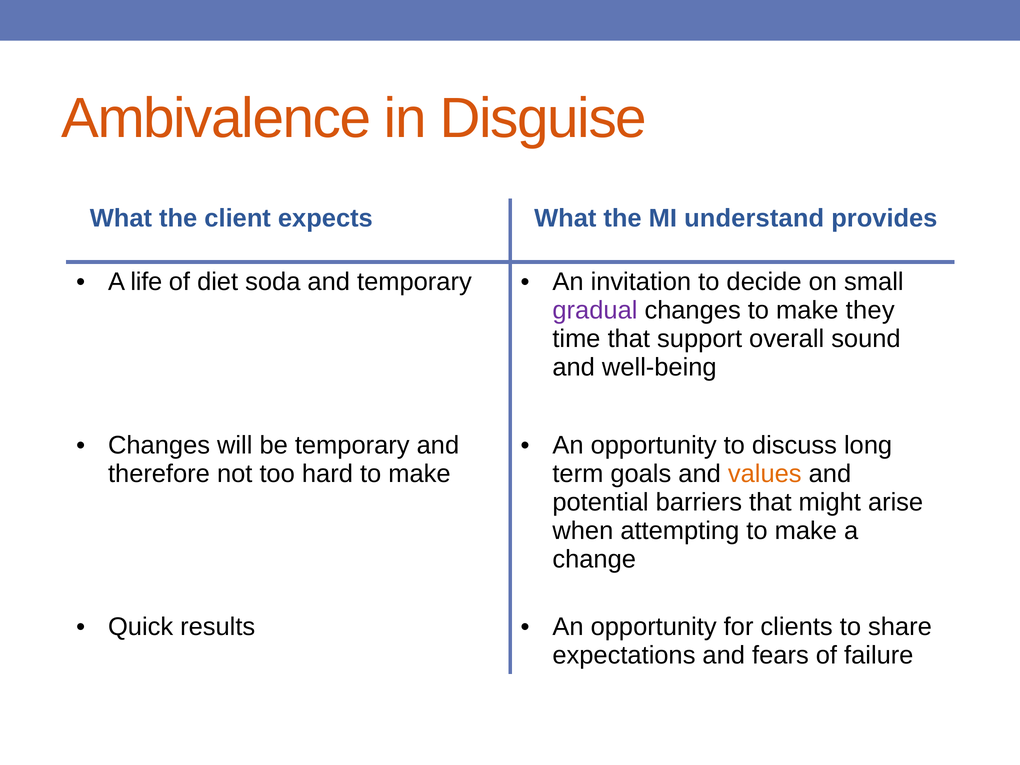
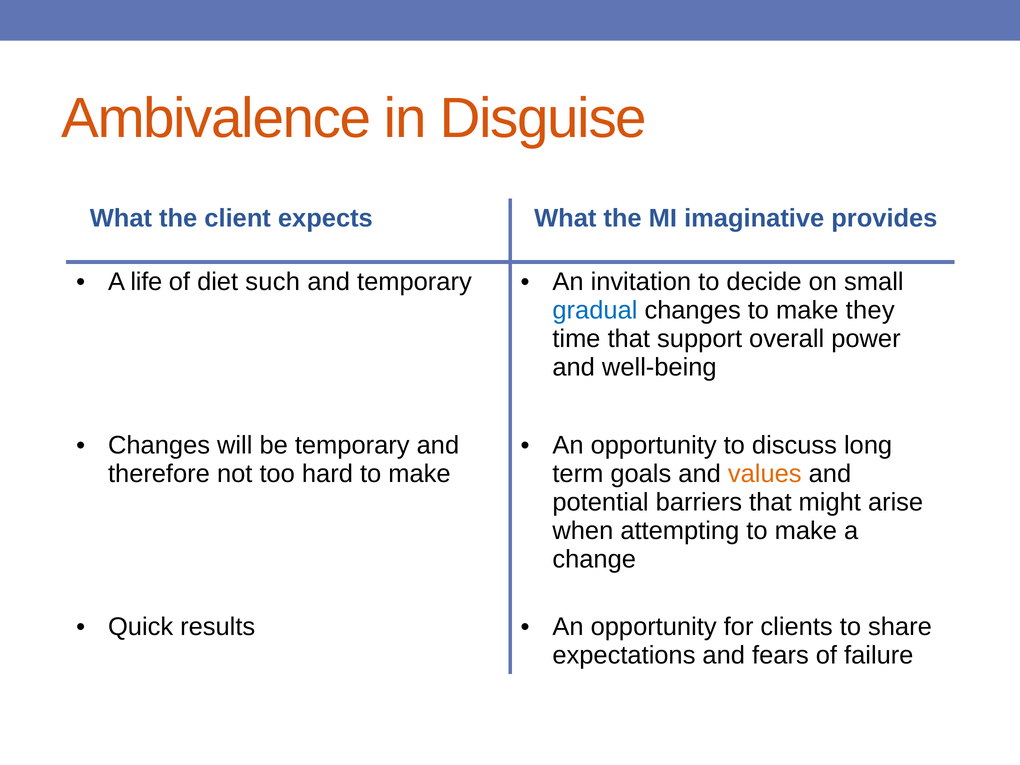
understand: understand -> imaginative
soda: soda -> such
gradual colour: purple -> blue
sound: sound -> power
